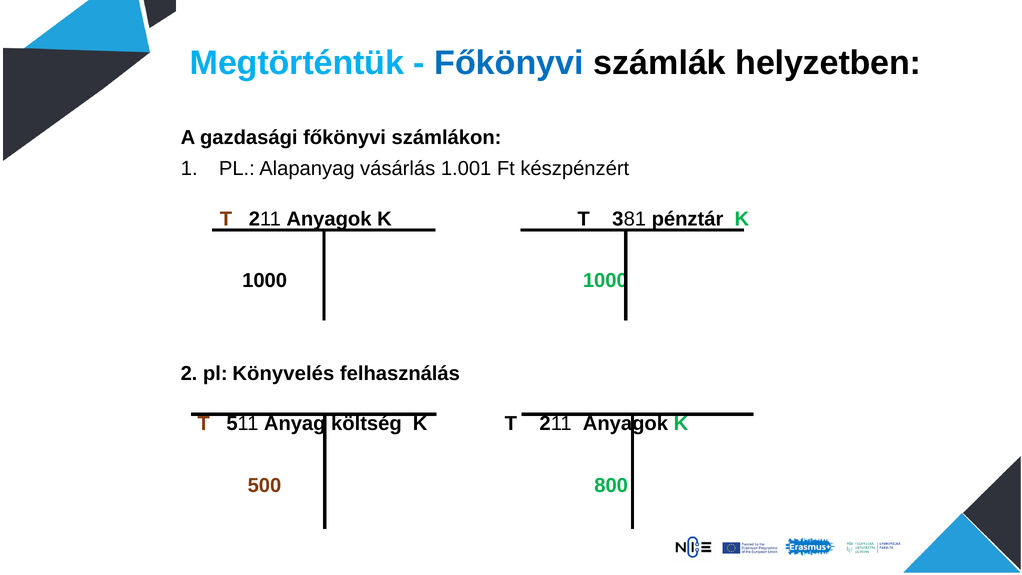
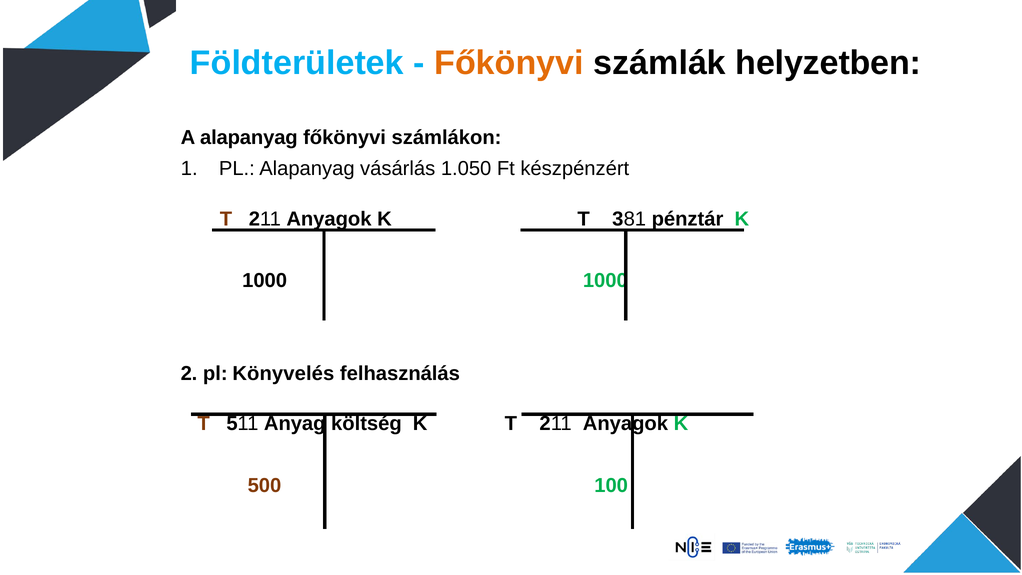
Megtörténtük: Megtörténtük -> Földterületek
Főkönyvi at (509, 63) colour: blue -> orange
A gazdasági: gazdasági -> alapanyag
1.001: 1.001 -> 1.050
800: 800 -> 100
